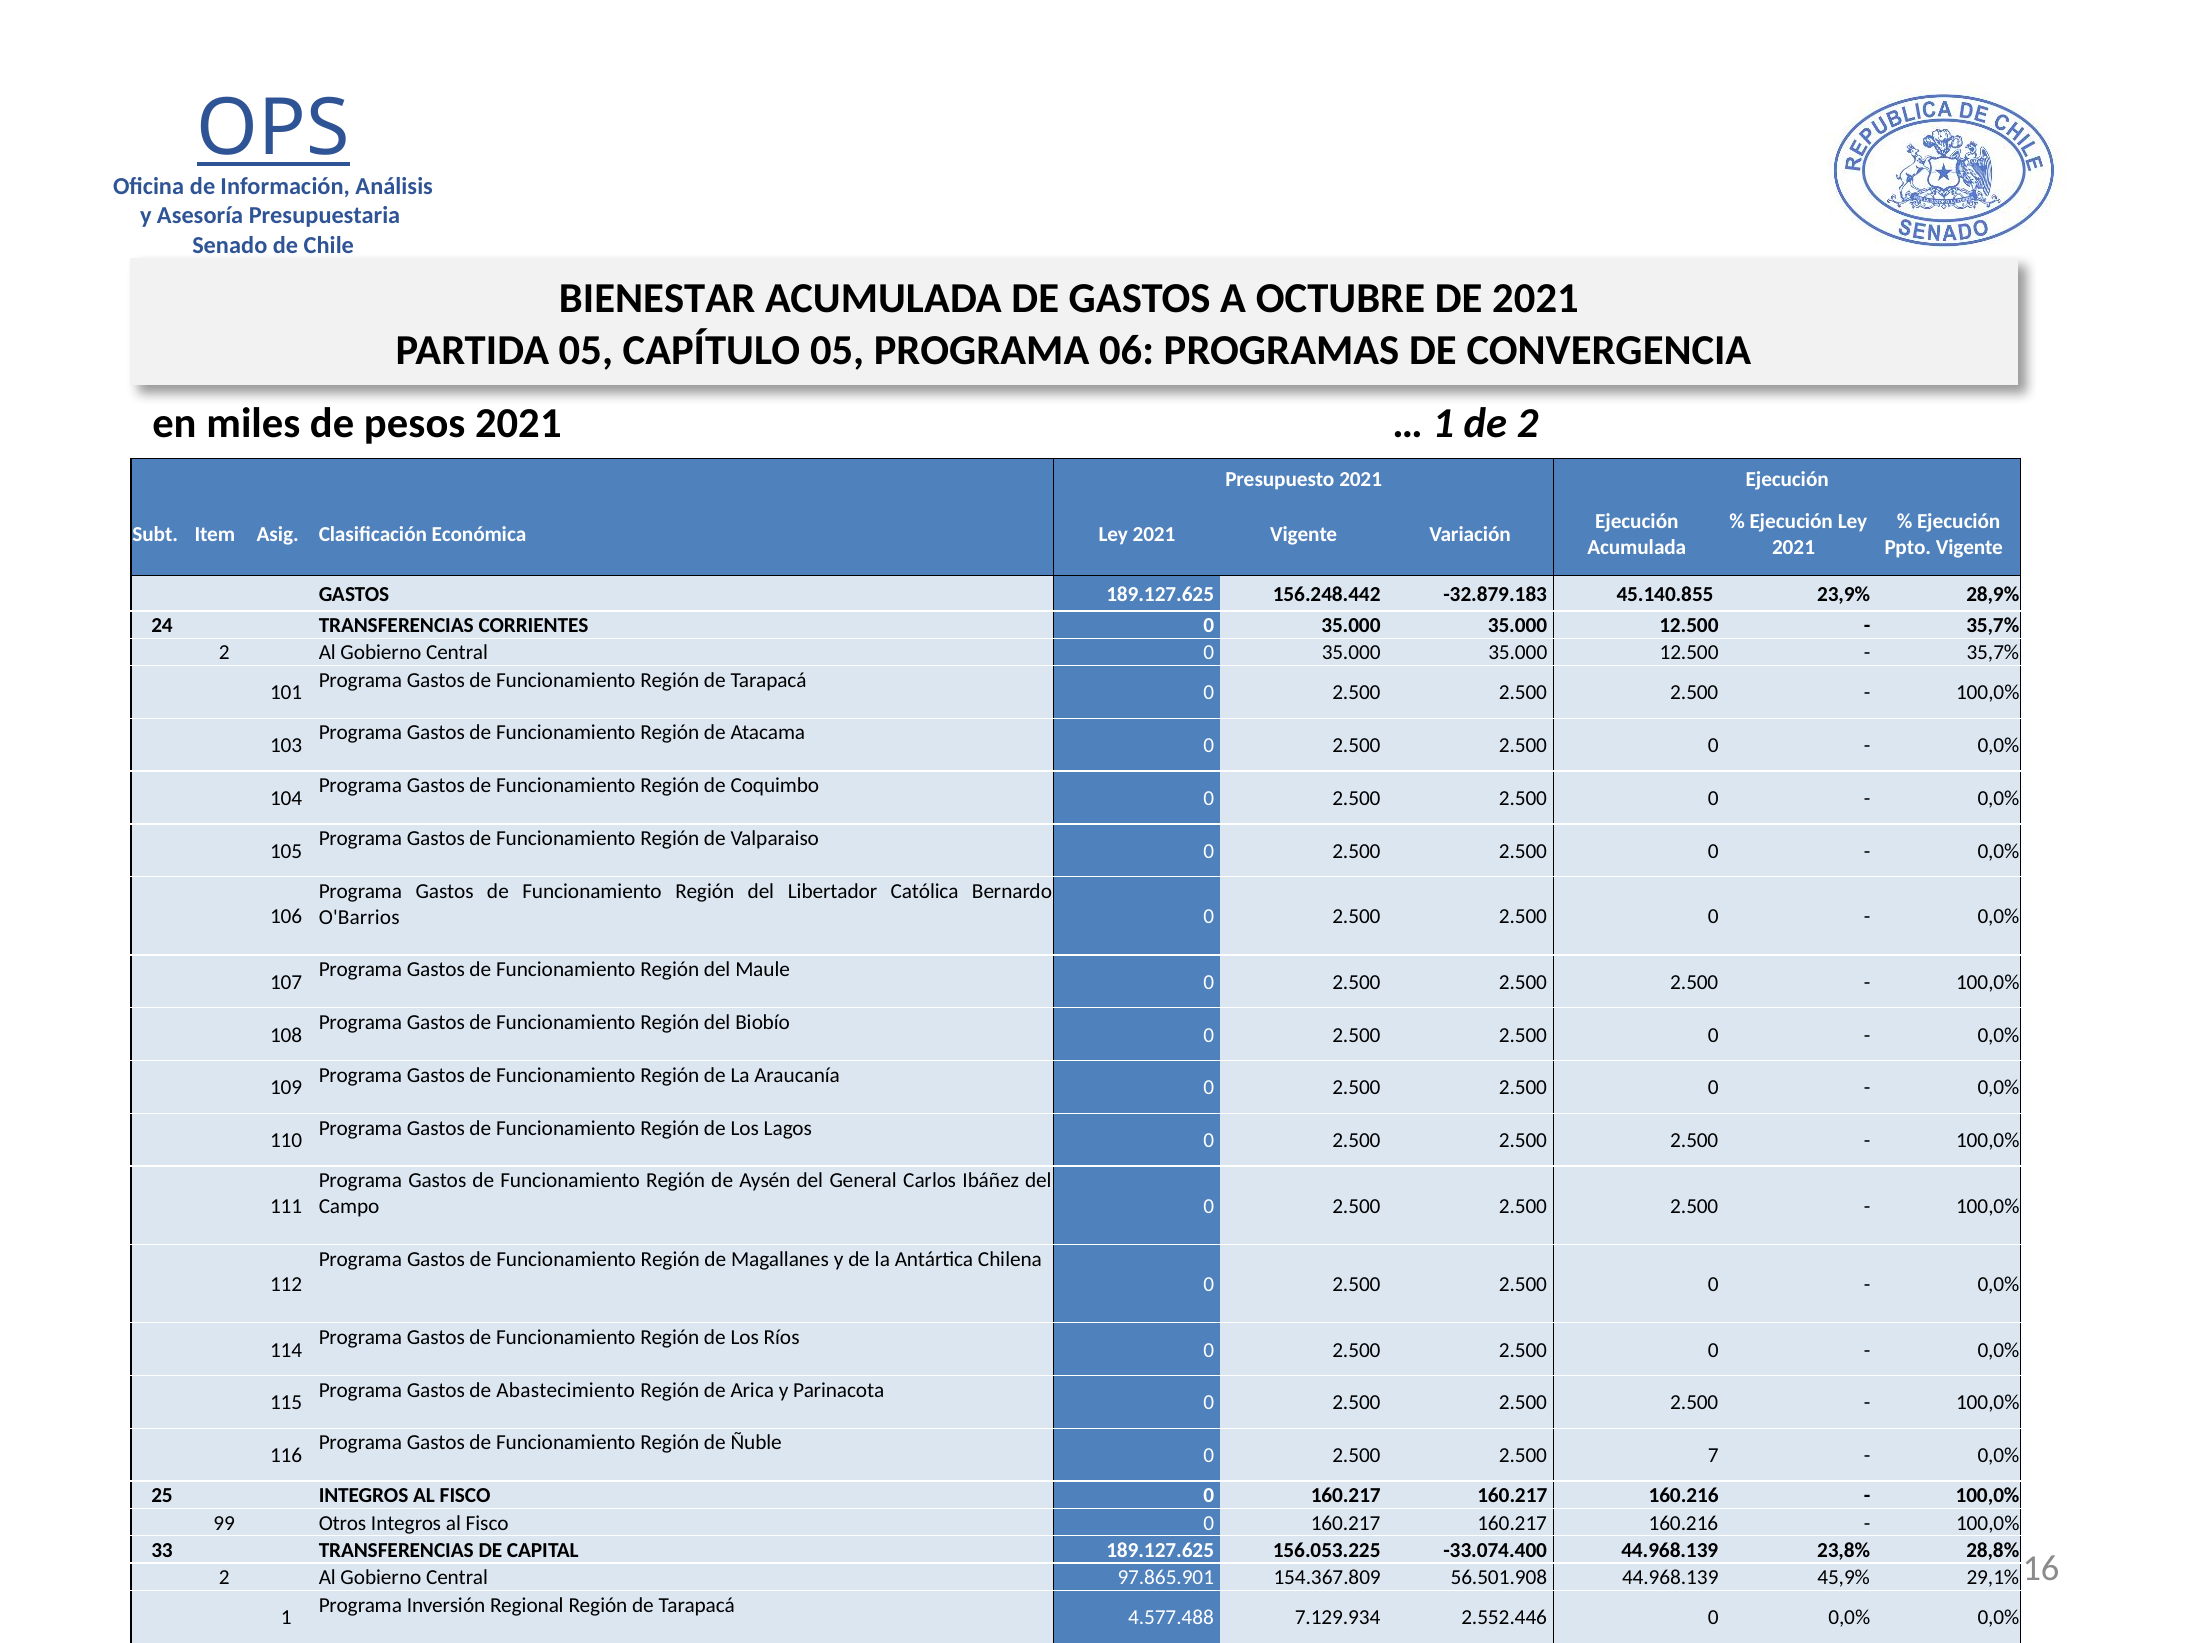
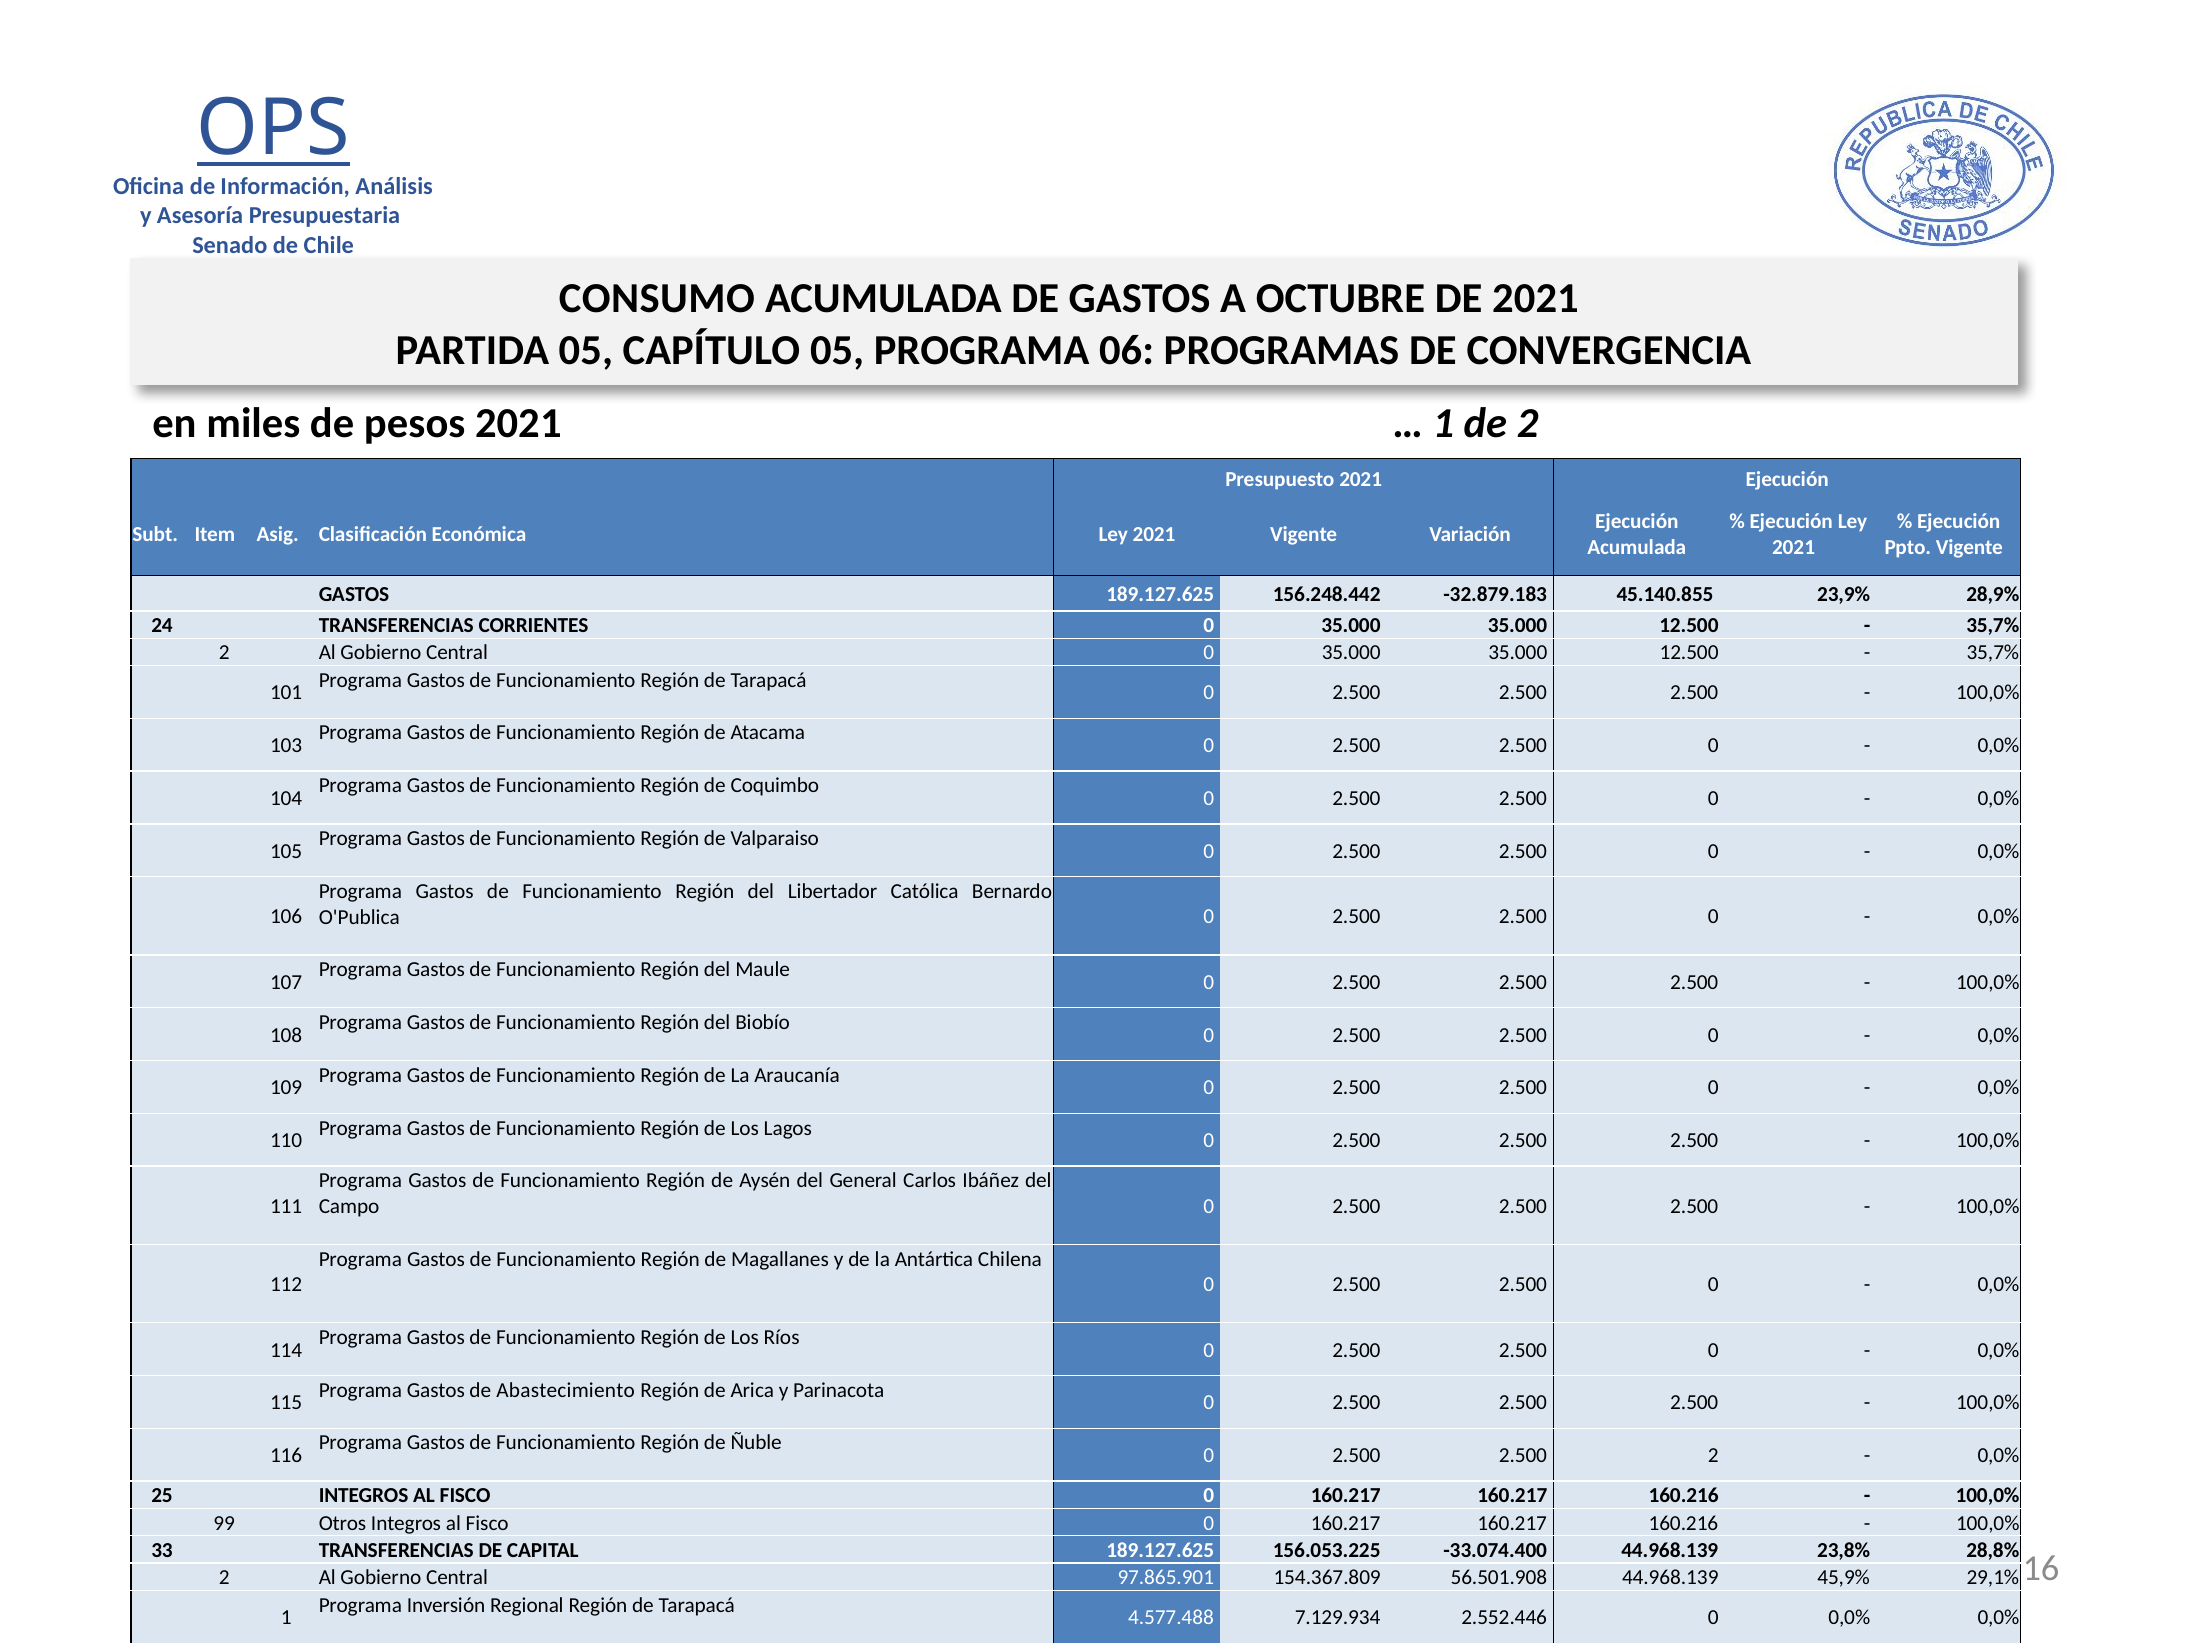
BIENESTAR: BIENESTAR -> CONSUMO
O'Barrios: O'Barrios -> O'Publica
2.500 7: 7 -> 2
